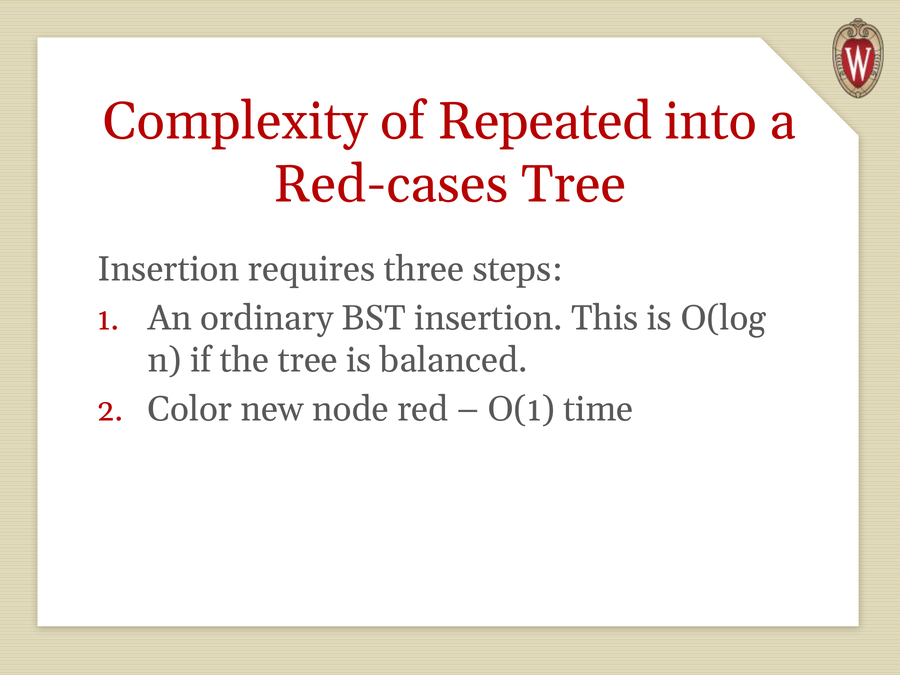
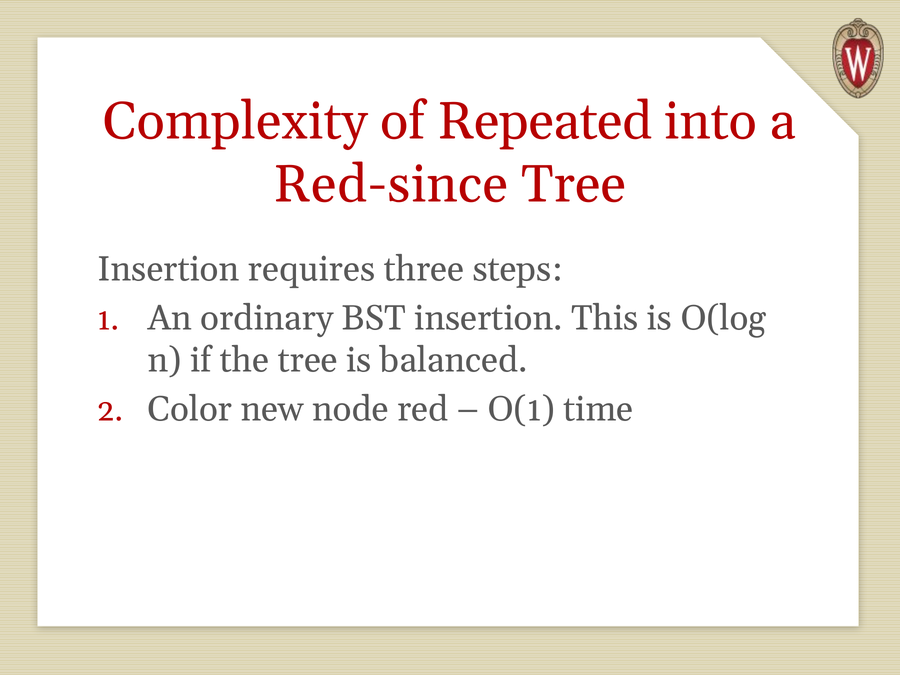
Red-cases: Red-cases -> Red-since
